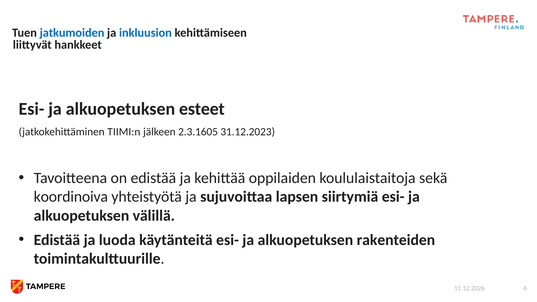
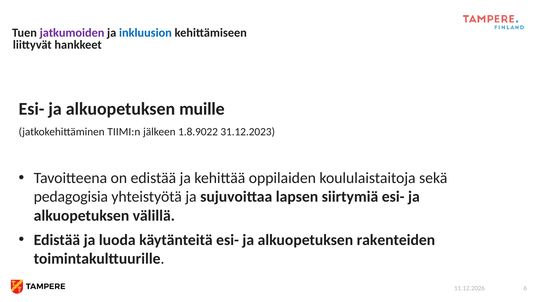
jatkumoiden colour: blue -> purple
esteet: esteet -> muille
2.3.1605: 2.3.1605 -> 1.8.9022
koordinoiva: koordinoiva -> pedagogisia
